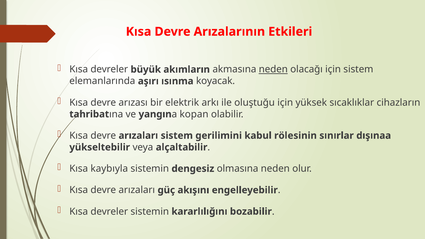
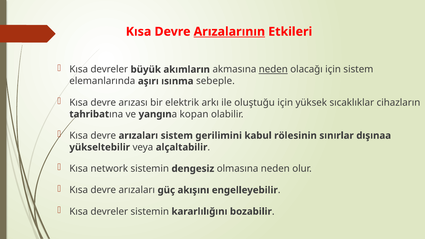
Arızalarının underline: none -> present
koyacak: koyacak -> sebeple
kaybıyla: kaybıyla -> network
